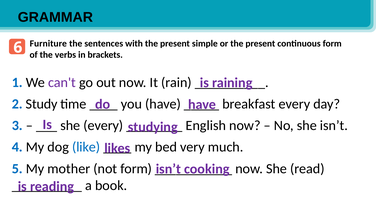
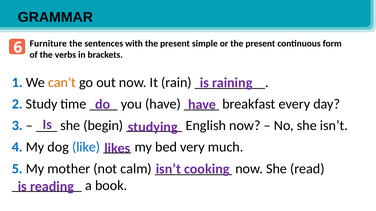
can't colour: purple -> orange
she every: every -> begin
not form: form -> calm
